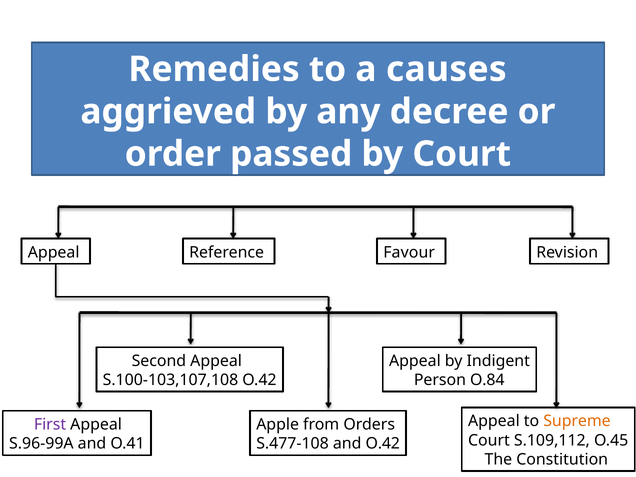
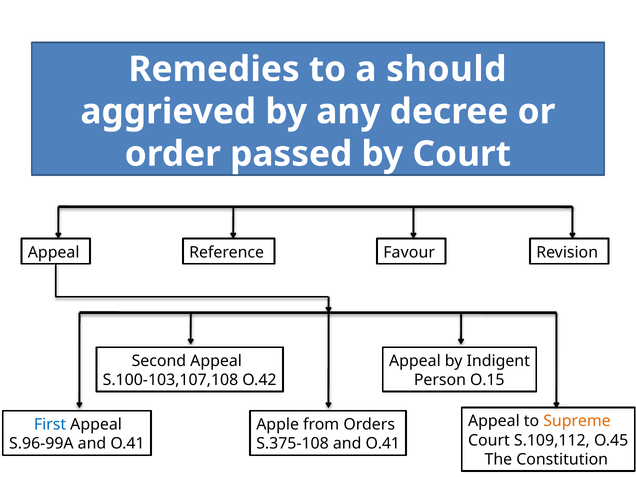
causes: causes -> should
O.84: O.84 -> O.15
First colour: purple -> blue
S.477-108: S.477-108 -> S.375-108
O.42 at (383, 444): O.42 -> O.41
